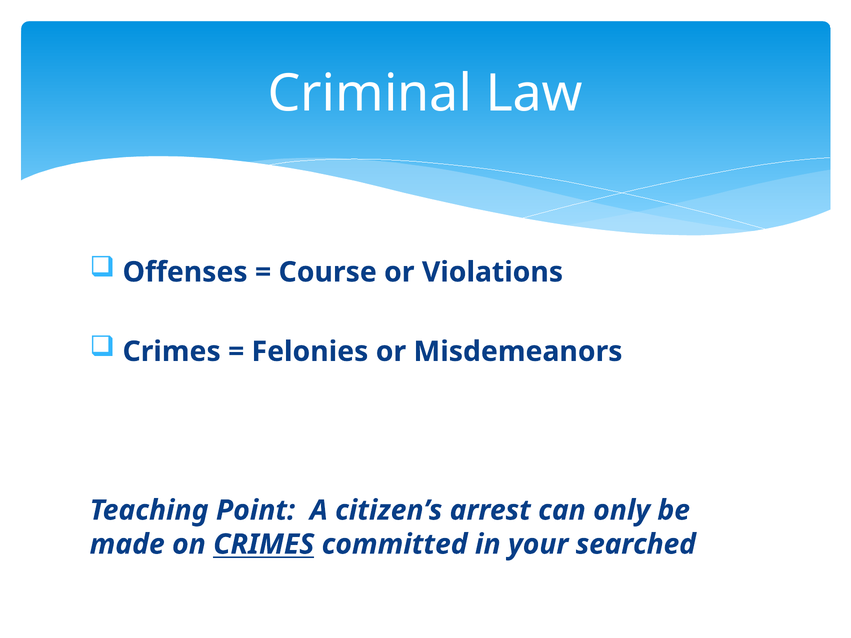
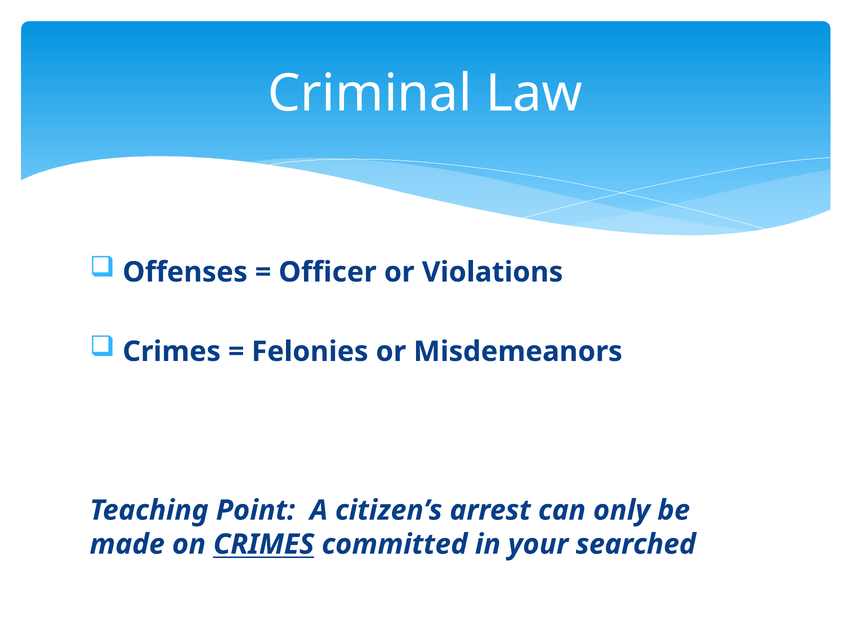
Course: Course -> Officer
